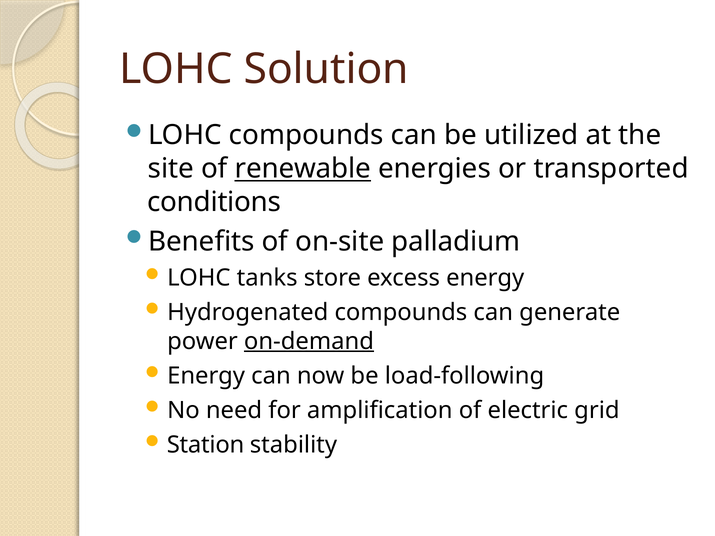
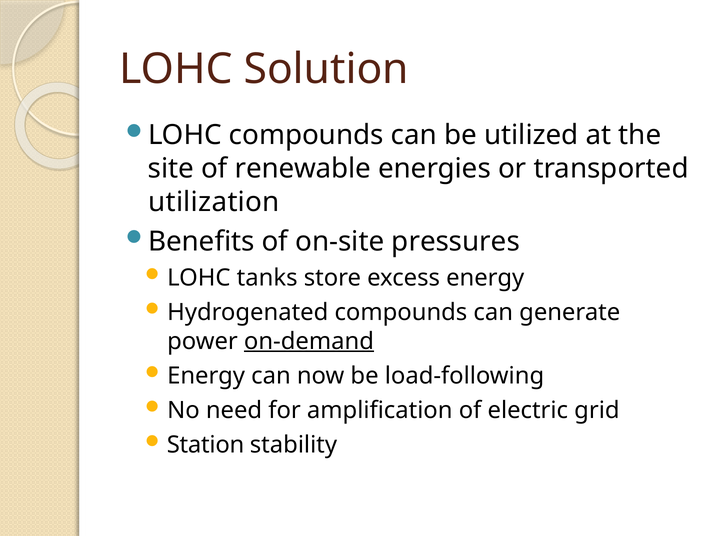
renewable underline: present -> none
conditions: conditions -> utilization
palladium: palladium -> pressures
